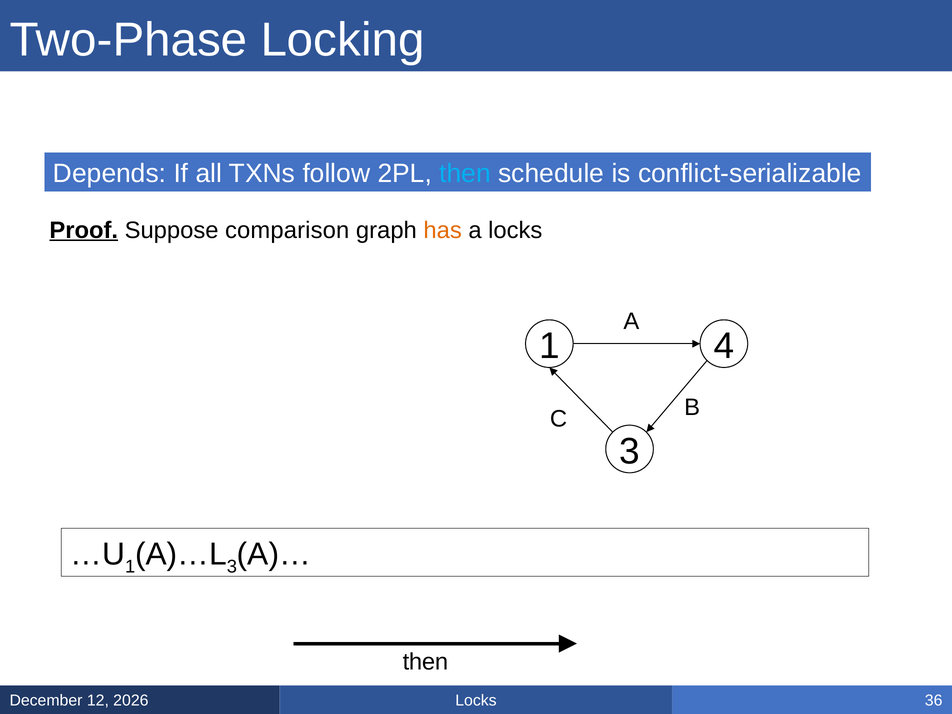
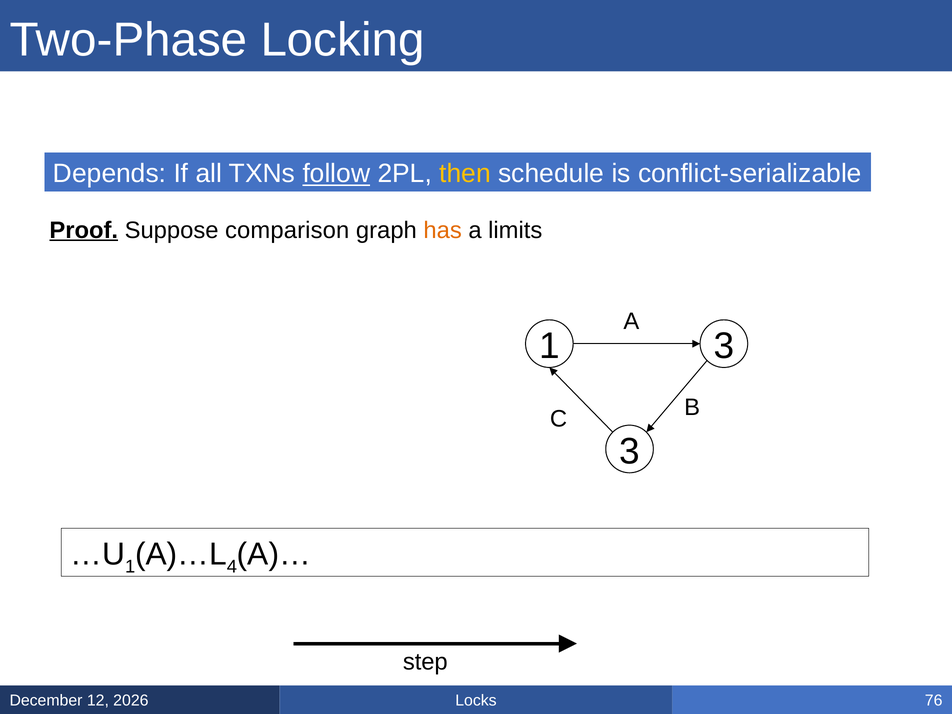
follow underline: none -> present
then at (465, 174) colour: light blue -> yellow
a locks: locks -> limits
1 4: 4 -> 3
3 at (232, 567): 3 -> 4
then at (425, 662): then -> step
36: 36 -> 76
